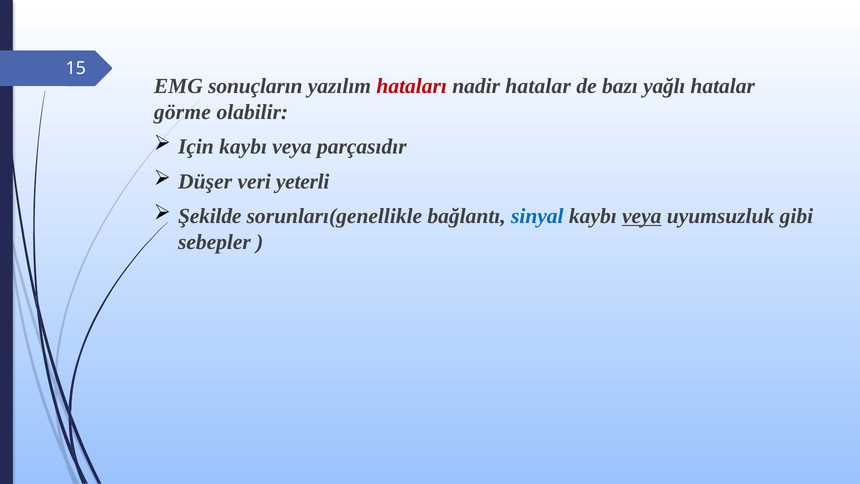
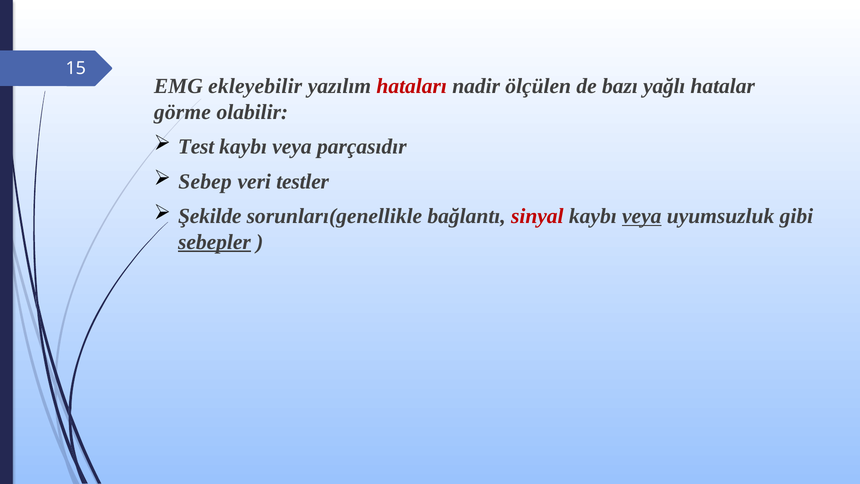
sonuçların: sonuçların -> ekleyebilir
nadir hatalar: hatalar -> ölçülen
Için: Için -> Test
Düşer: Düşer -> Sebep
yeterli: yeterli -> testler
sinyal colour: blue -> red
sebepler underline: none -> present
